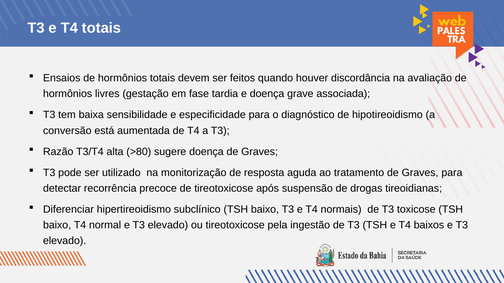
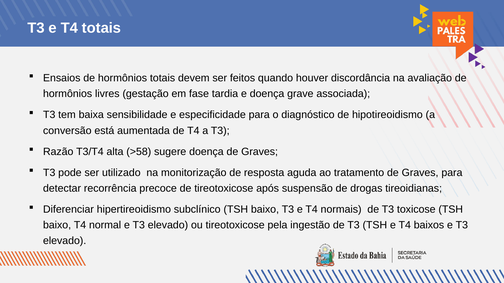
>80: >80 -> >58
